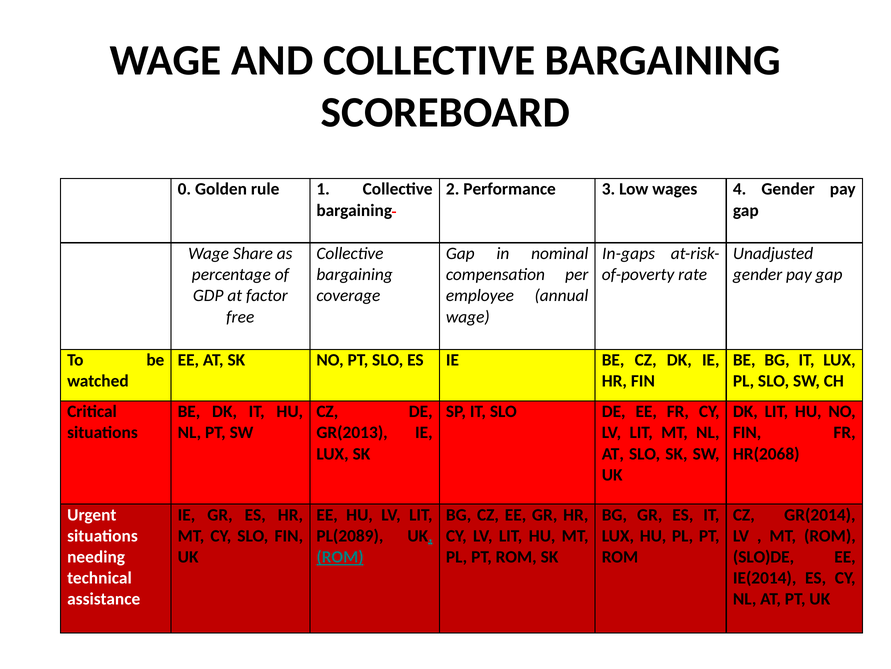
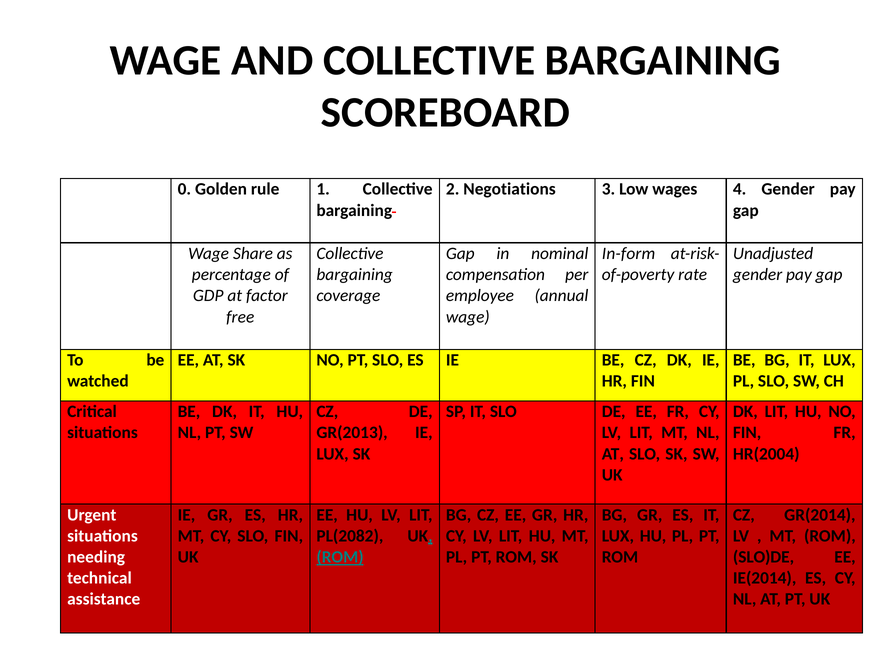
Performance: Performance -> Negotiations
In-gaps: In-gaps -> In-form
HR(2068: HR(2068 -> HR(2004
PL(2089: PL(2089 -> PL(2082
